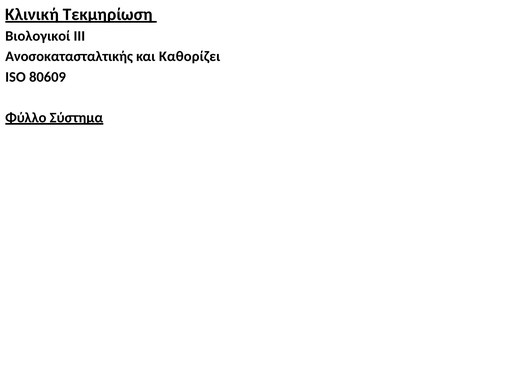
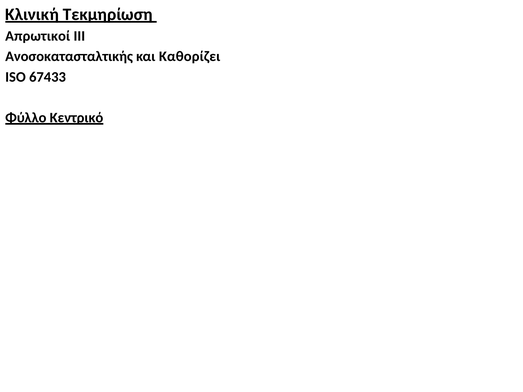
Βιολογικοί: Βιολογικοί -> Απρωτικοί
80609: 80609 -> 67433
Σύστημα: Σύστημα -> Κεντρικό
